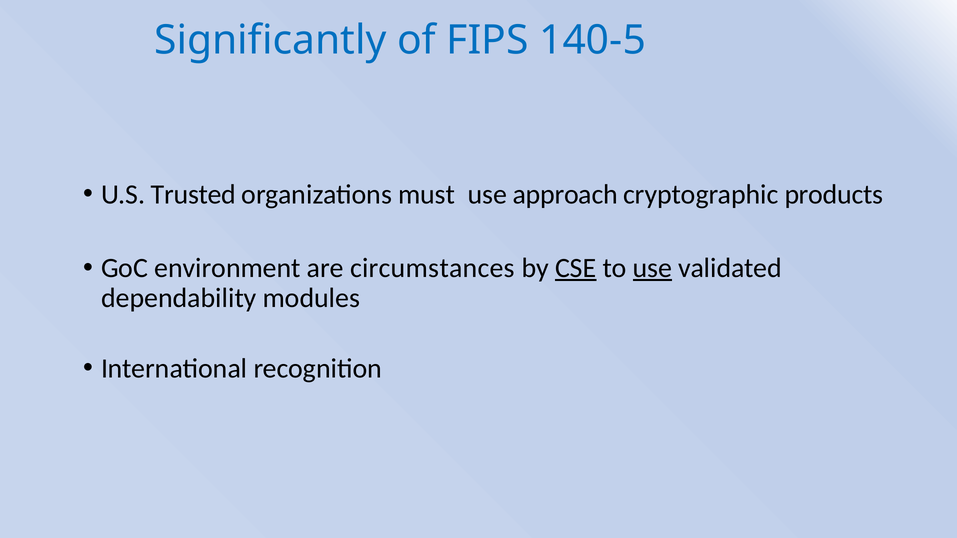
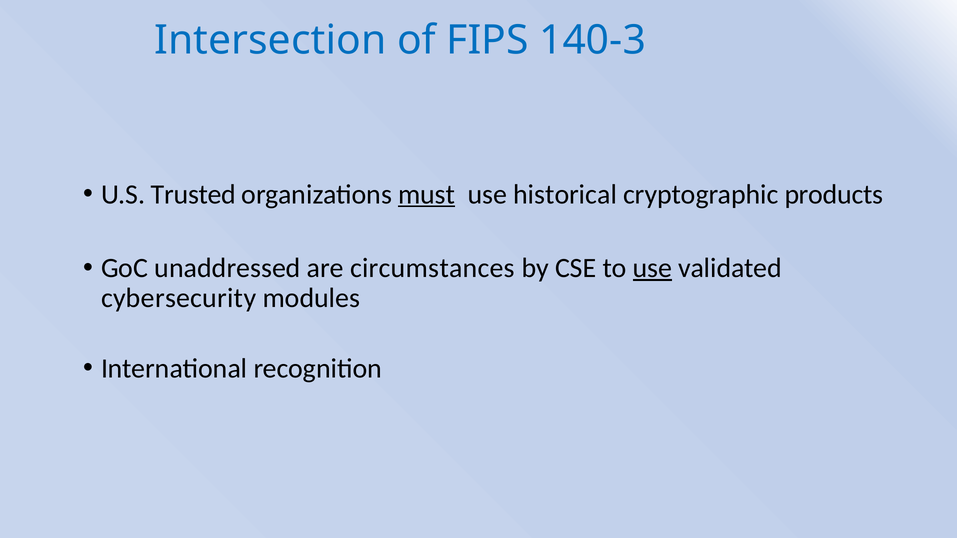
Significantly: Significantly -> Intersection
140-5: 140-5 -> 140-3
must underline: none -> present
approach: approach -> historical
environment: environment -> unaddressed
CSE underline: present -> none
dependability: dependability -> cybersecurity
